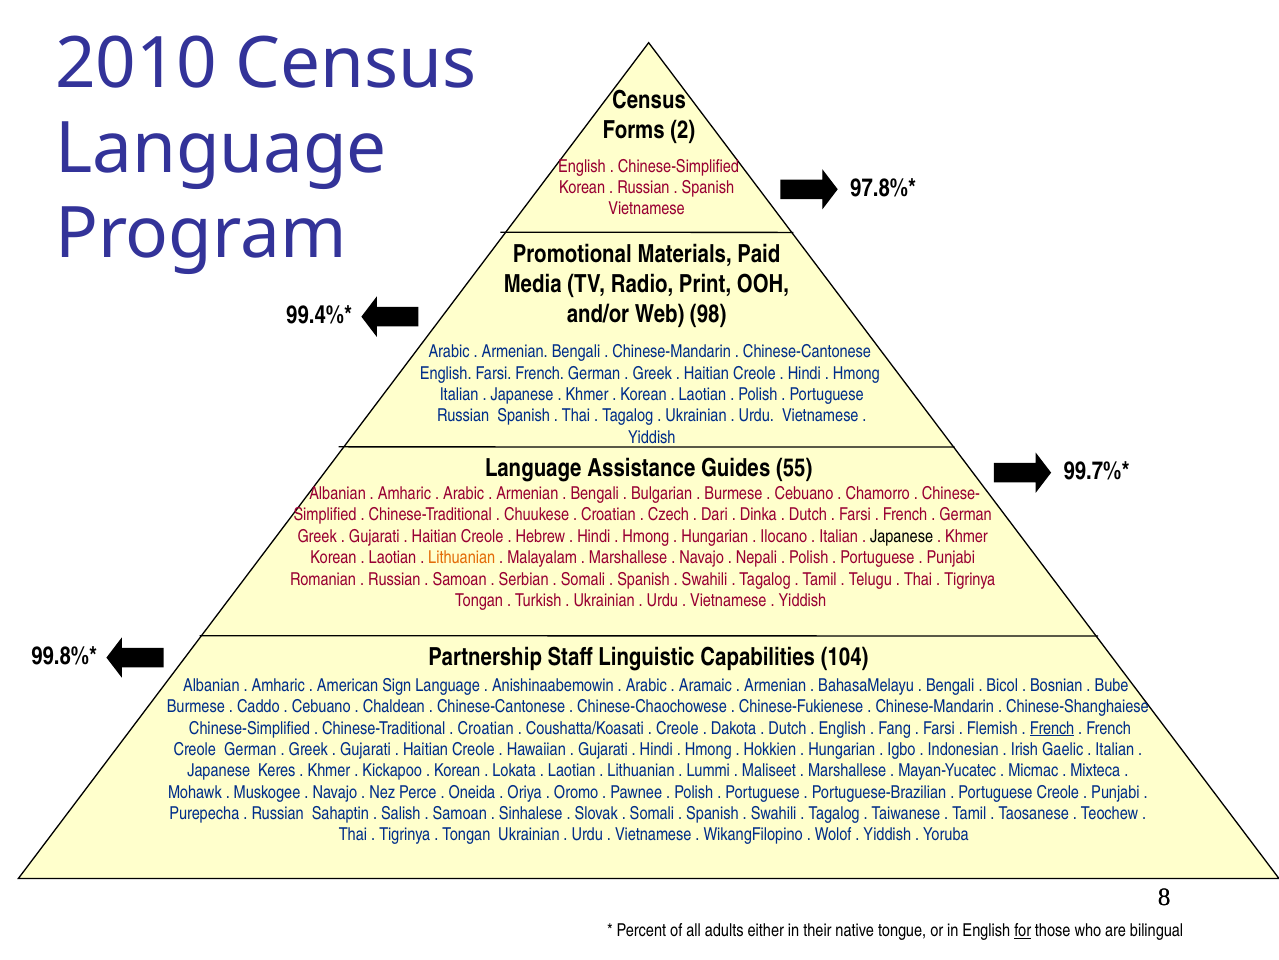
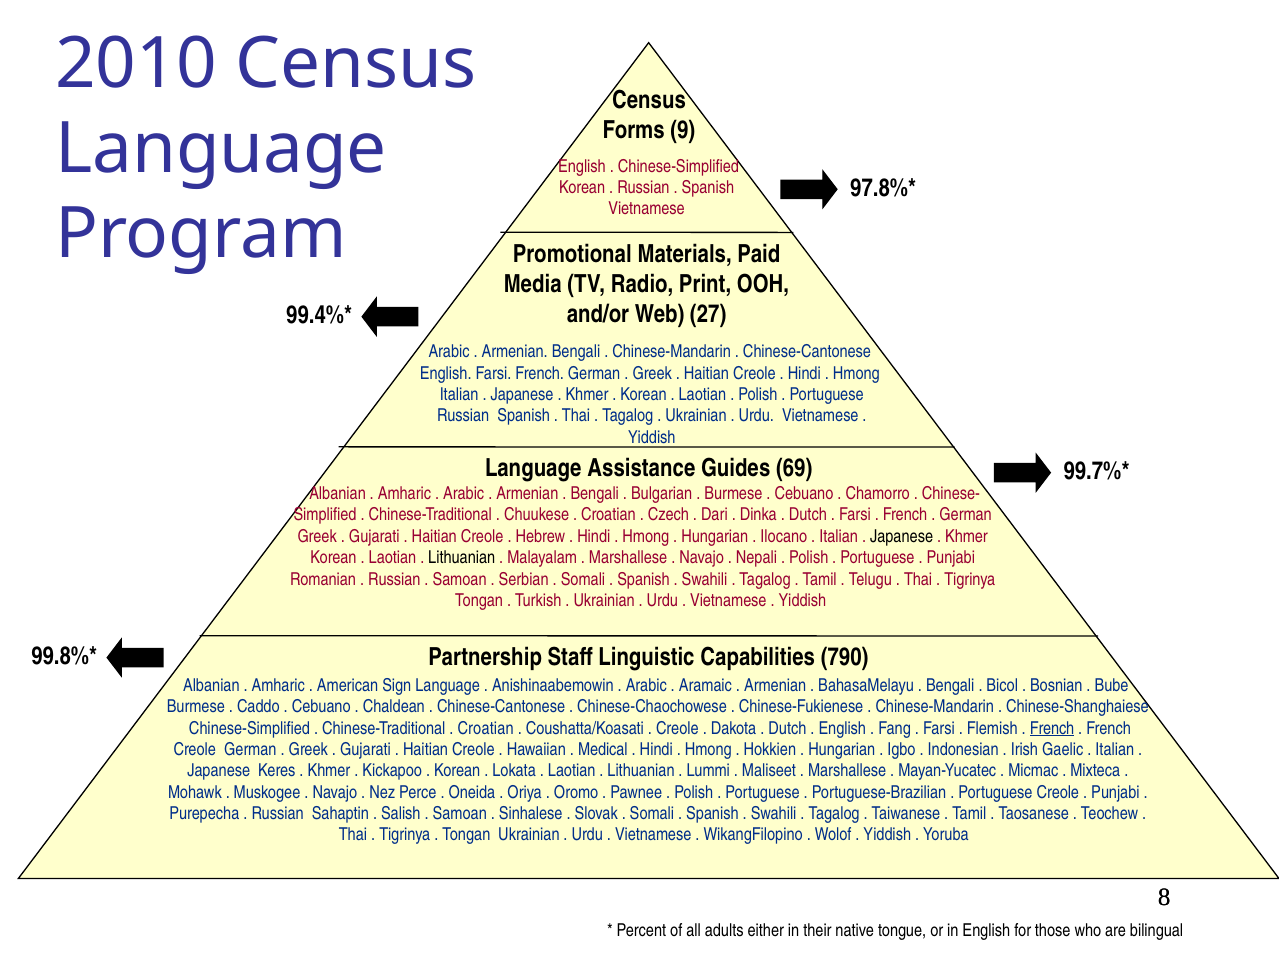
2: 2 -> 9
98: 98 -> 27
55: 55 -> 69
Lithuanian at (462, 557) colour: orange -> black
104: 104 -> 790
Gujarati at (603, 749): Gujarati -> Medical
for underline: present -> none
